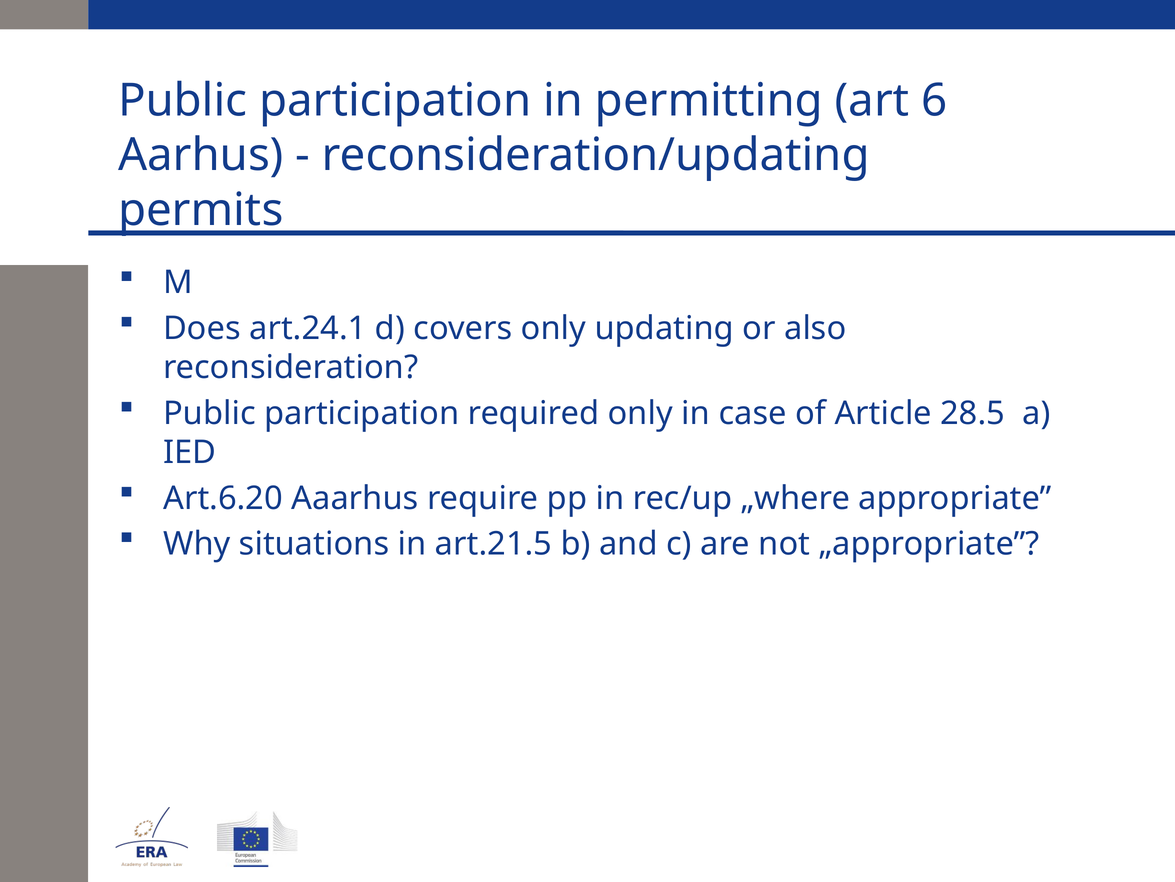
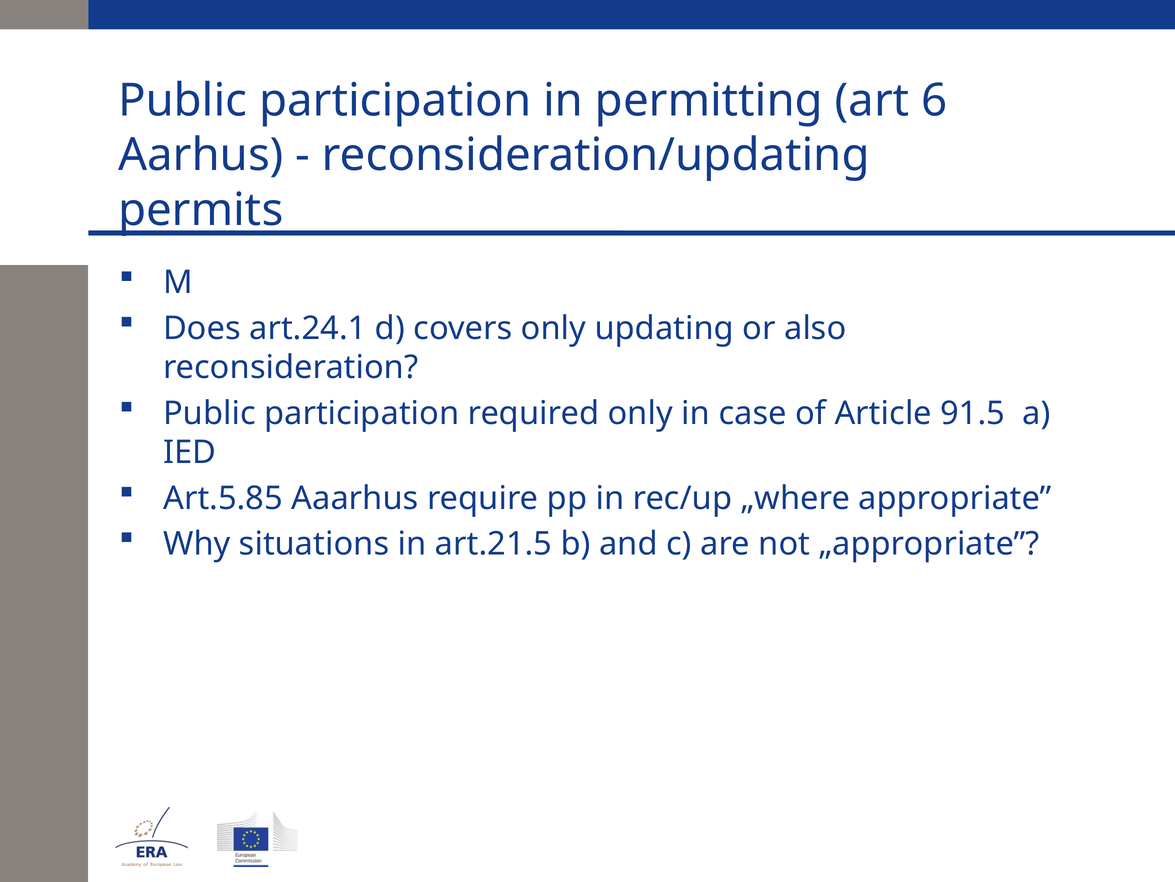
28.5: 28.5 -> 91.5
Art.6.20: Art.6.20 -> Art.5.85
